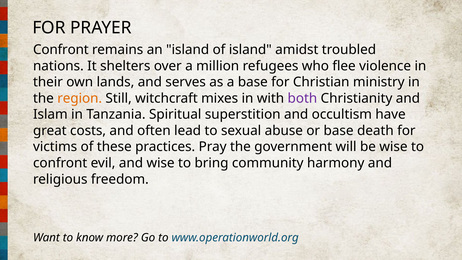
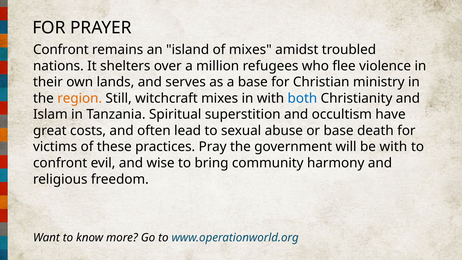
of island: island -> mixes
both colour: purple -> blue
be wise: wise -> with
